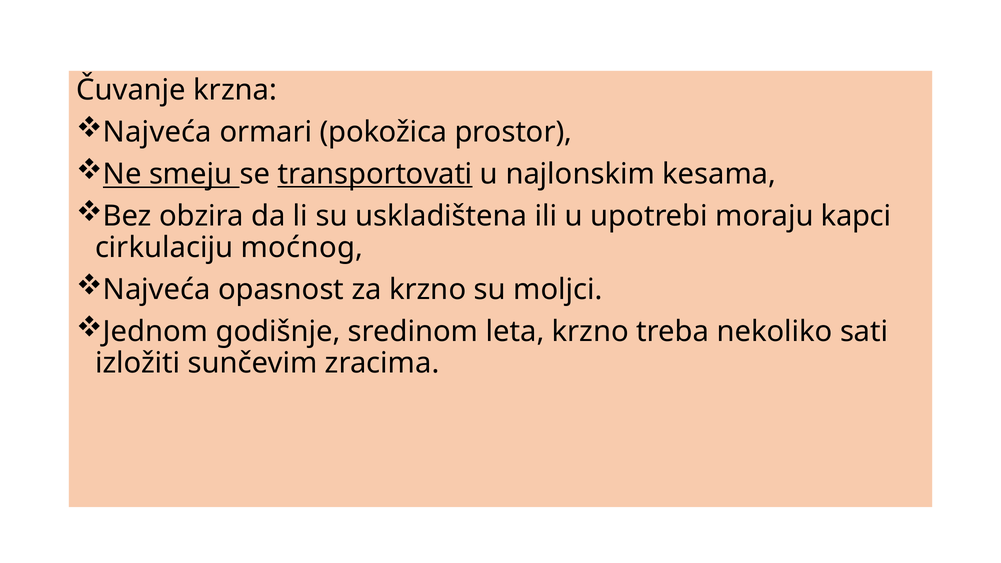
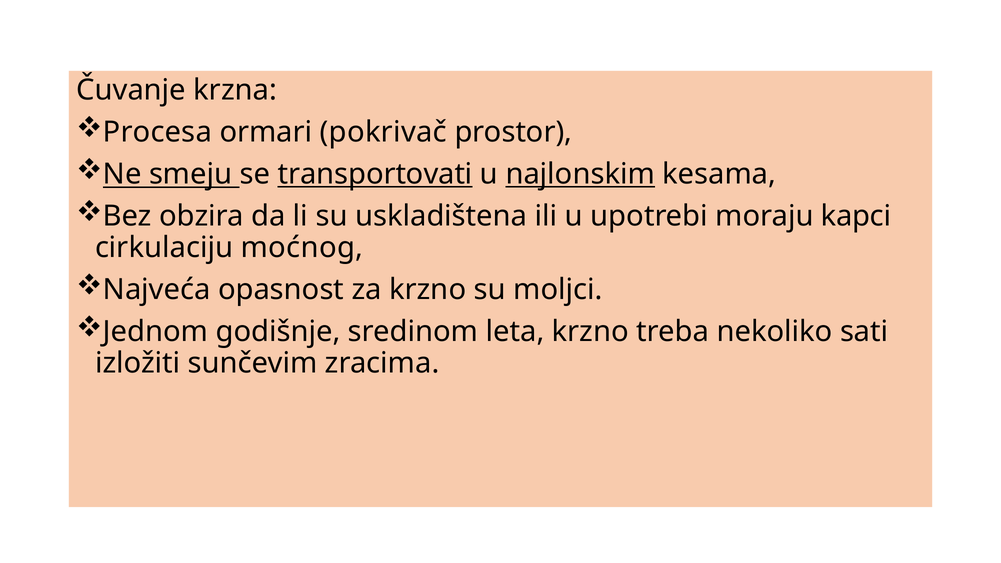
Najveća at (157, 132): Najveća -> Procesa
pokožica: pokožica -> pokrivač
najlonskim underline: none -> present
